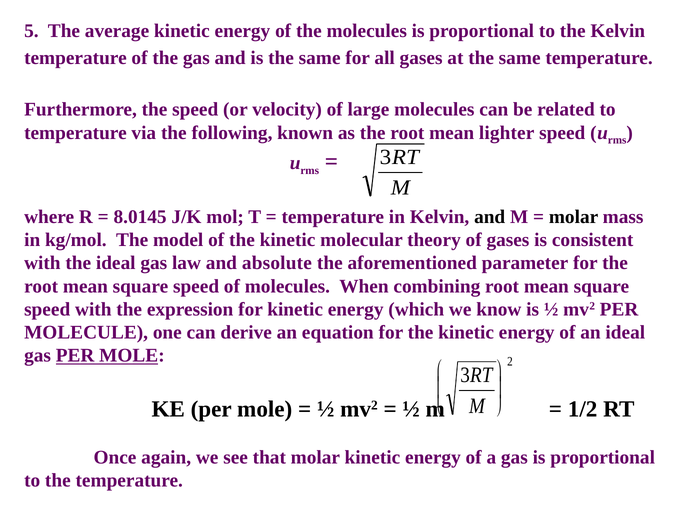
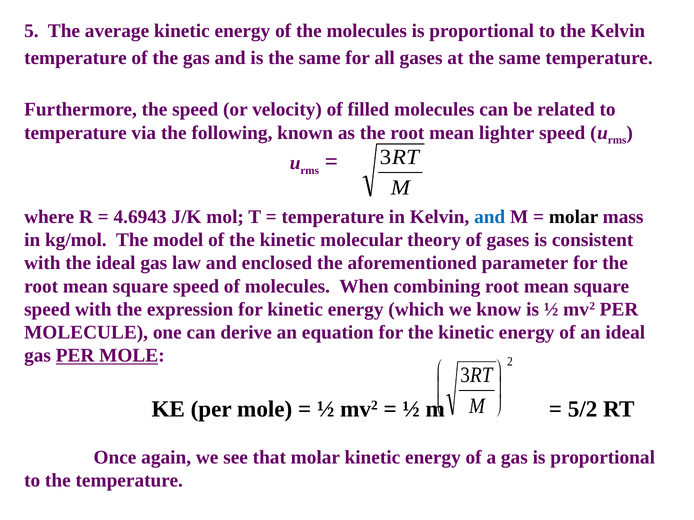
large: large -> filled
8.0145: 8.0145 -> 4.6943
and at (490, 217) colour: black -> blue
absolute: absolute -> enclosed
1/2: 1/2 -> 5/2
